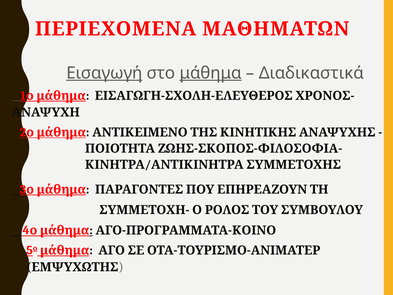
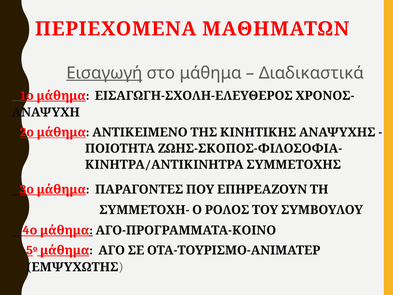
μάθημα at (211, 73) underline: present -> none
